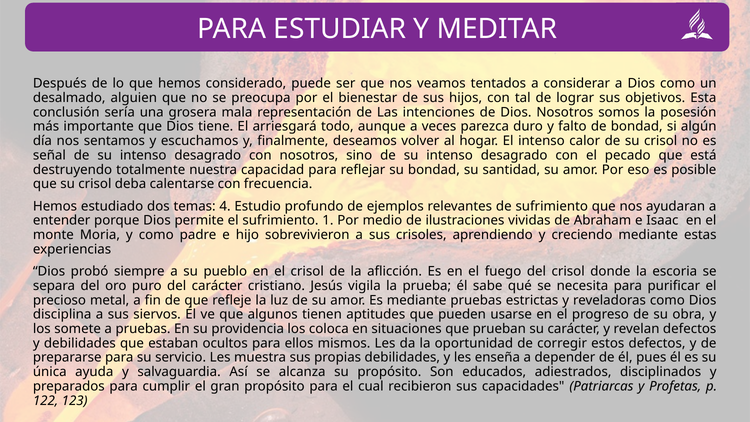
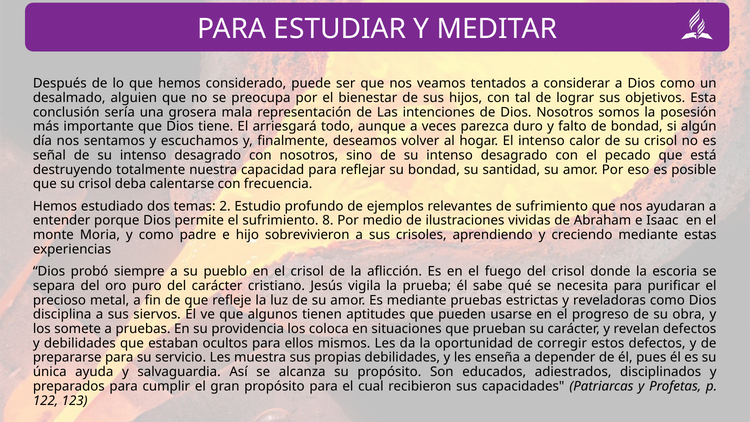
4: 4 -> 2
1: 1 -> 8
